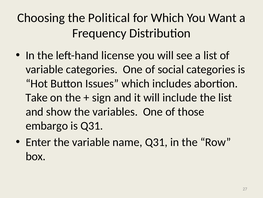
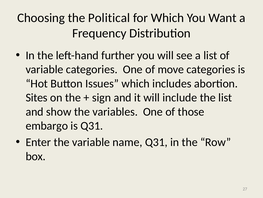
license: license -> further
social: social -> move
Take: Take -> Sites
